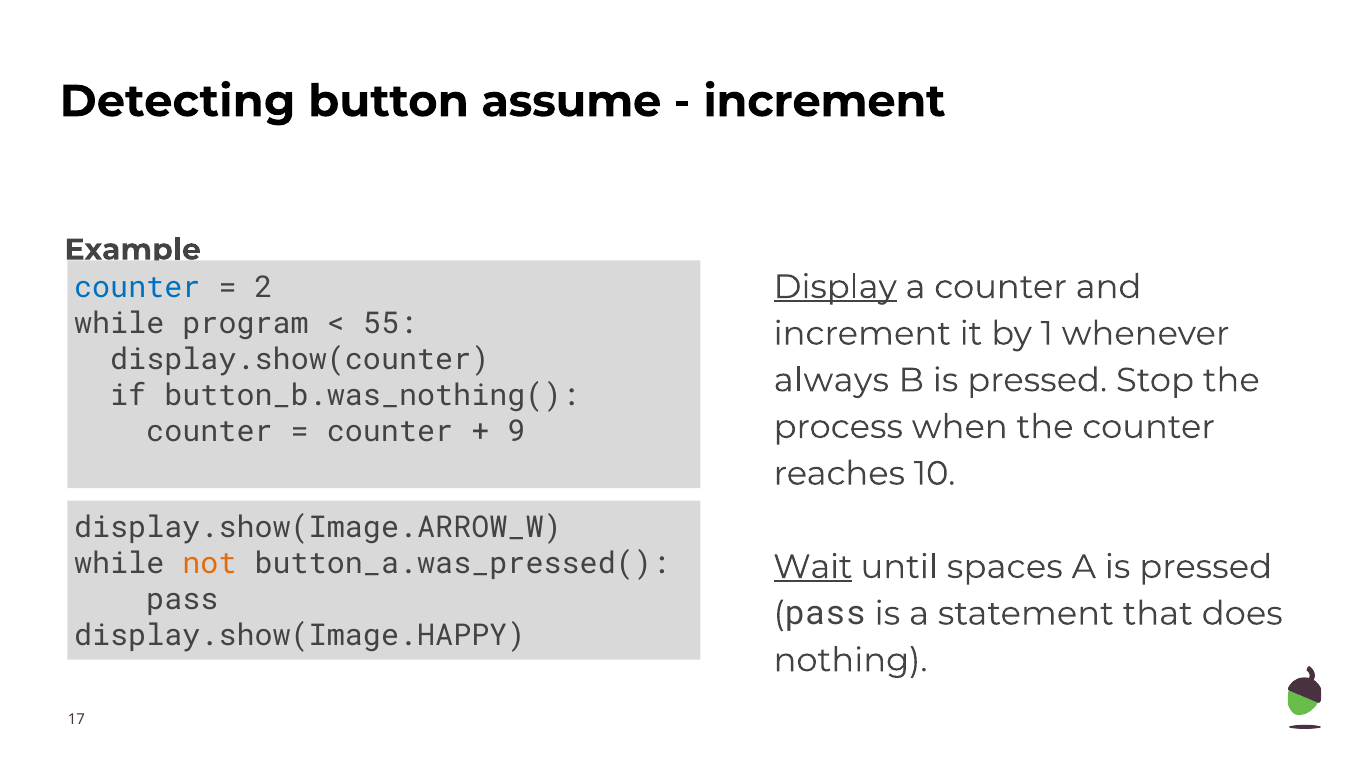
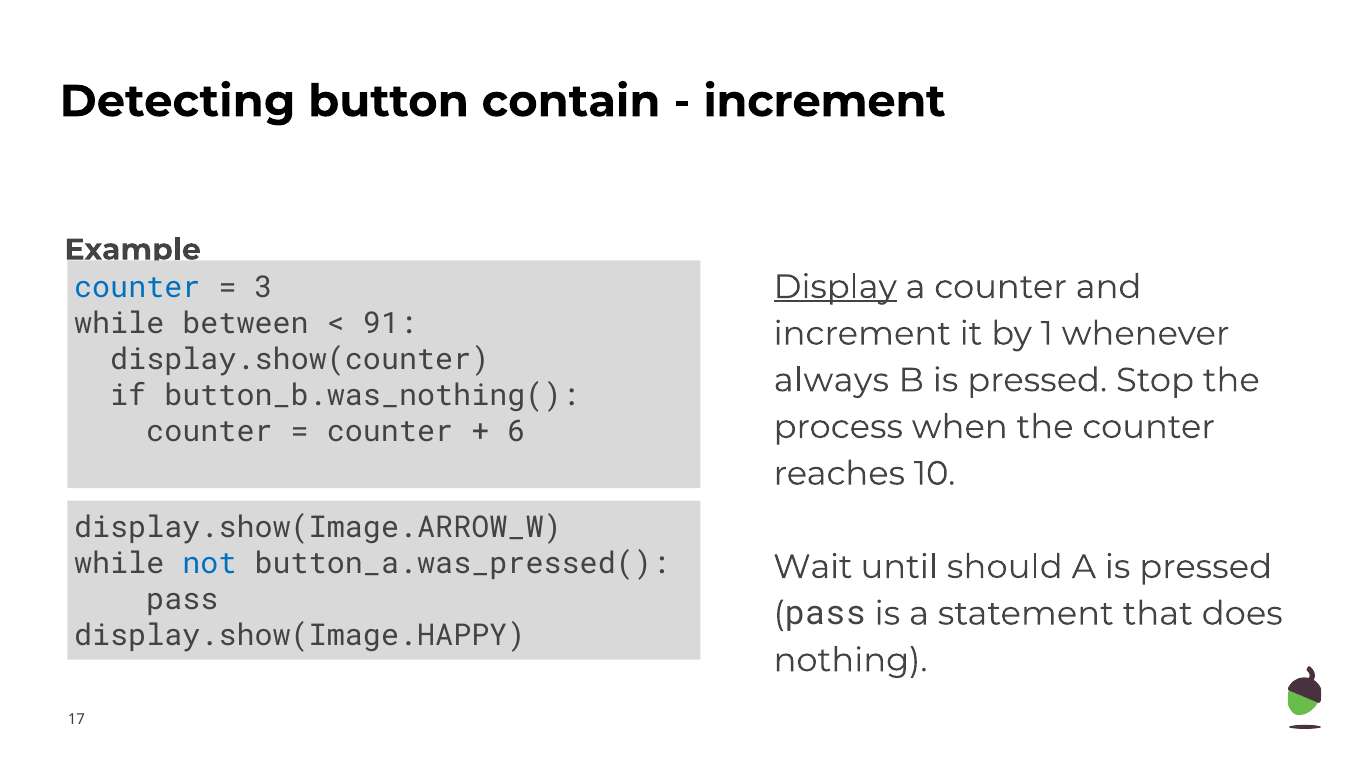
assume: assume -> contain
2: 2 -> 3
program: program -> between
55: 55 -> 91
9: 9 -> 6
not colour: orange -> blue
Wait underline: present -> none
spaces: spaces -> should
